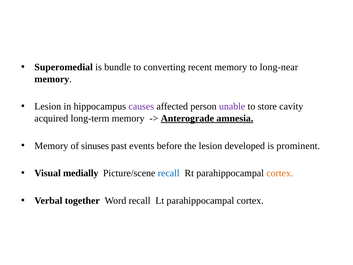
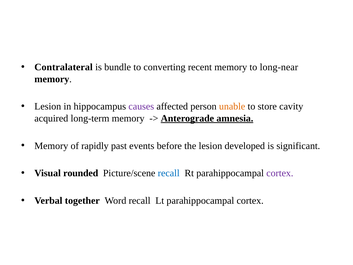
Superomedial: Superomedial -> Contralateral
unable colour: purple -> orange
sinuses: sinuses -> rapidly
prominent: prominent -> significant
medially: medially -> rounded
cortex at (280, 173) colour: orange -> purple
